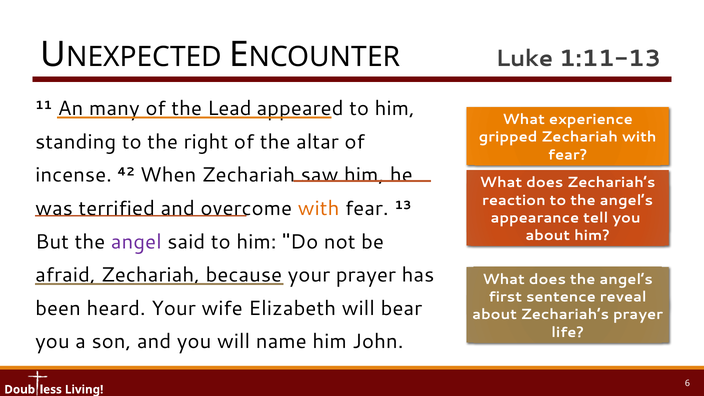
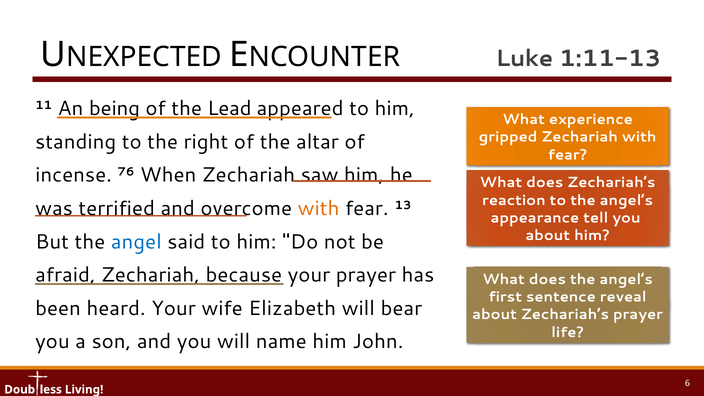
many: many -> being
42: 42 -> 76
angel colour: purple -> blue
